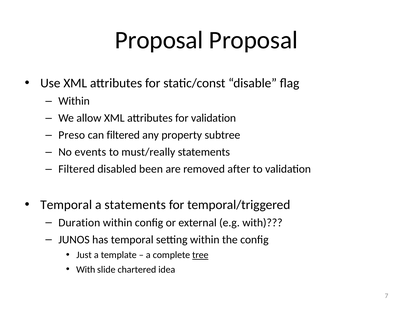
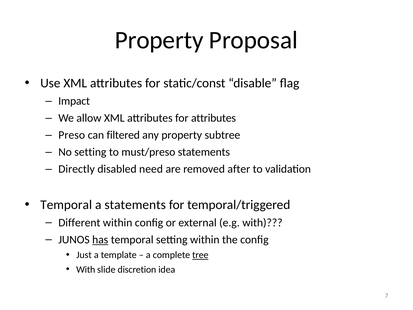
Proposal at (159, 40): Proposal -> Property
Within at (74, 101): Within -> Impact
for validation: validation -> attributes
No events: events -> setting
must/really: must/really -> must/preso
Filtered at (77, 169): Filtered -> Directly
been: been -> need
Duration: Duration -> Different
has underline: none -> present
chartered: chartered -> discretion
